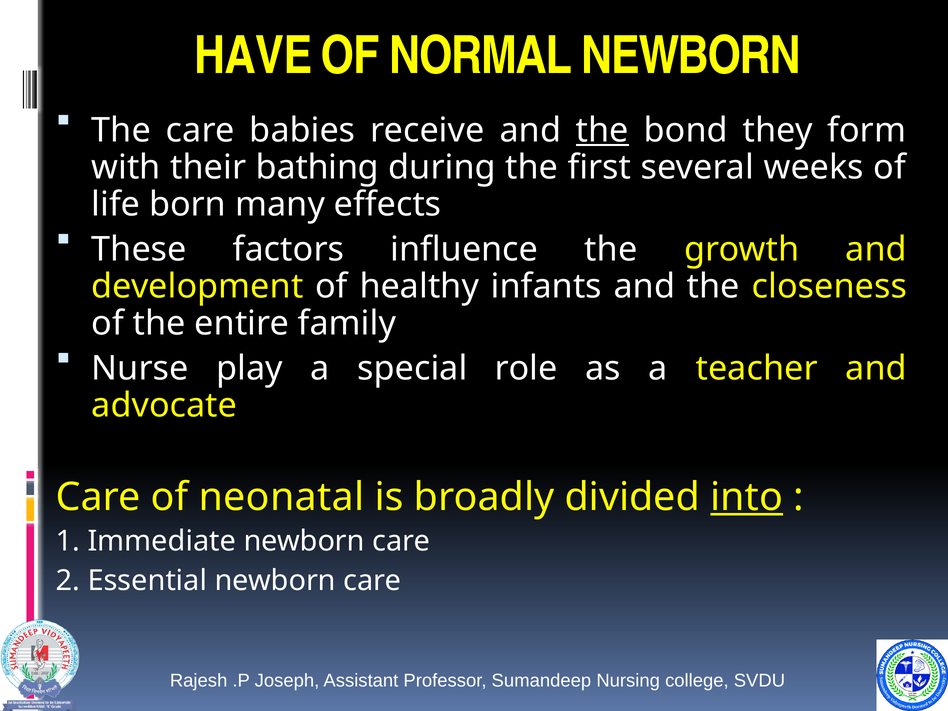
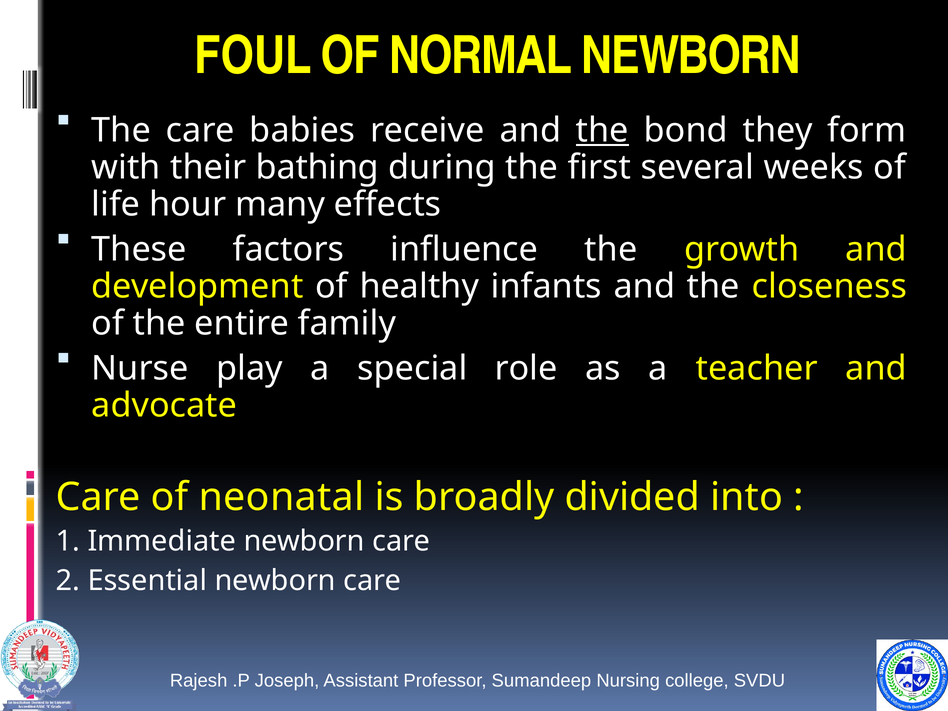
HAVE: HAVE -> FOUL
born: born -> hour
into underline: present -> none
